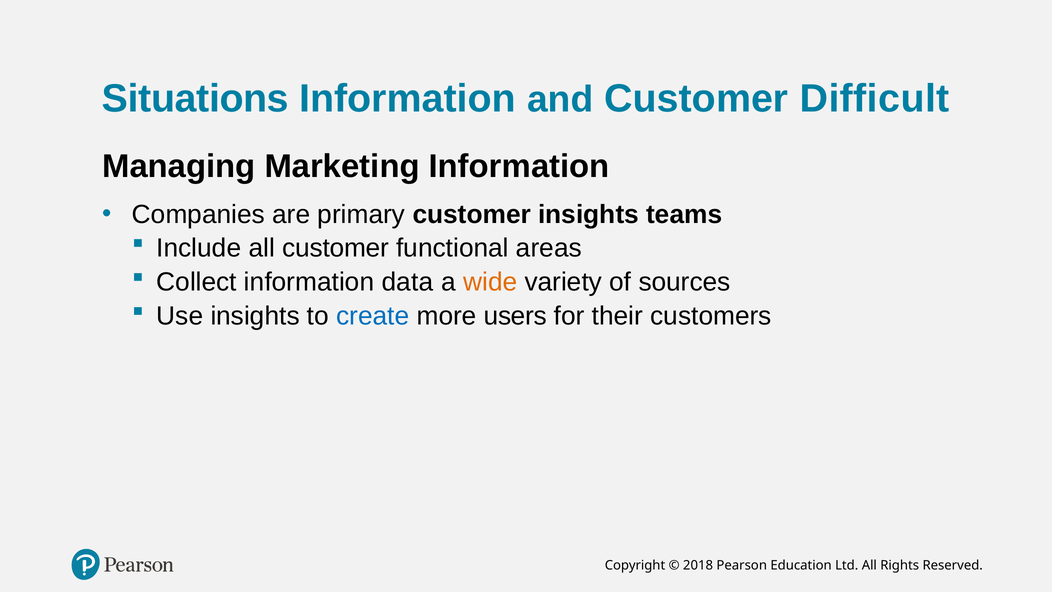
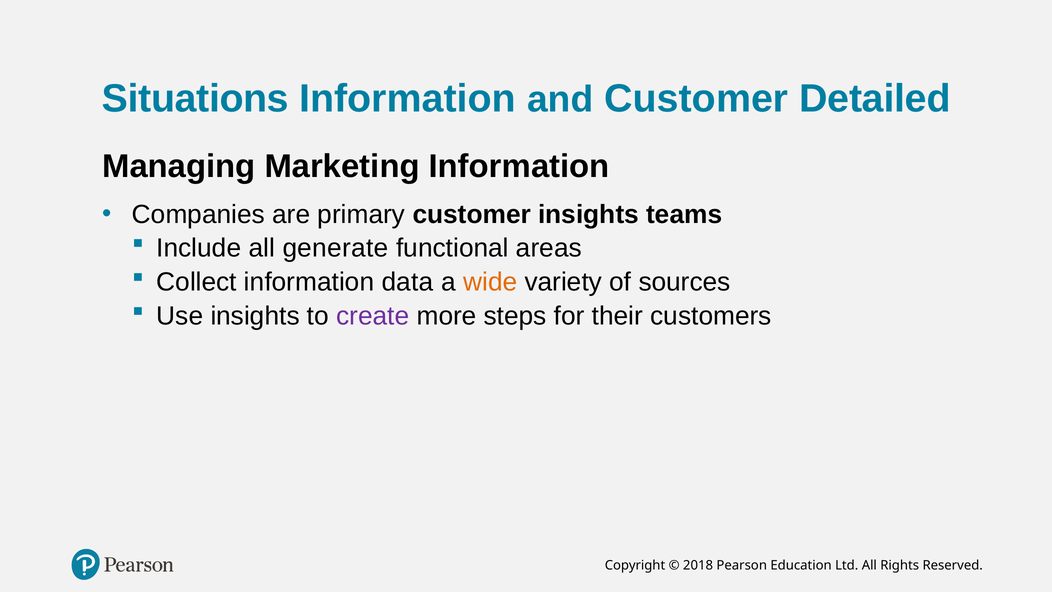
Difficult: Difficult -> Detailed
all customer: customer -> generate
create colour: blue -> purple
users: users -> steps
